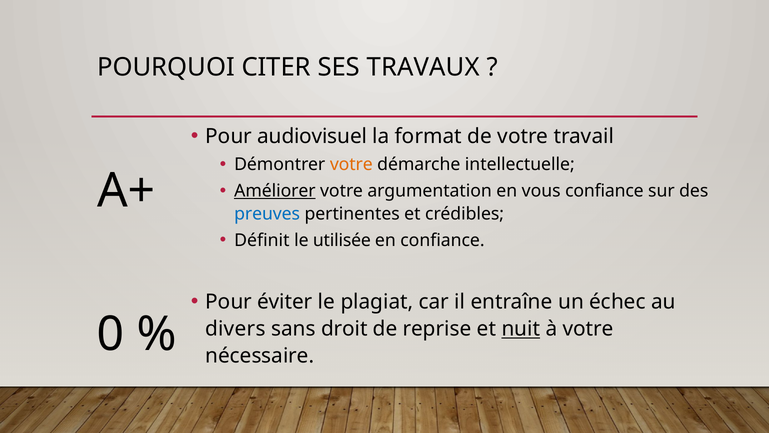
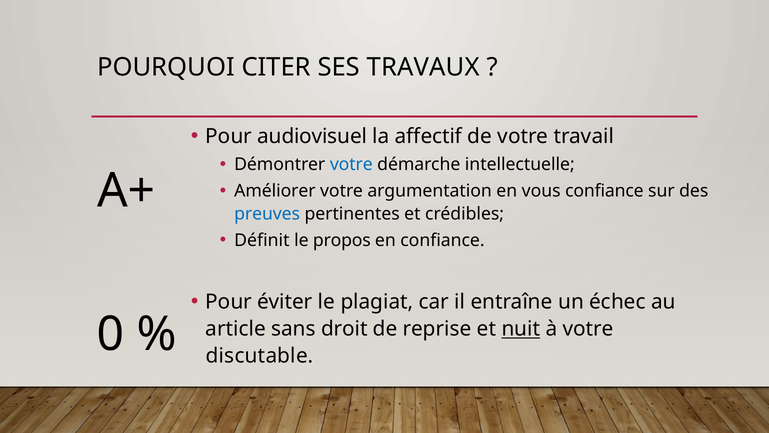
format: format -> affectif
votre at (351, 165) colour: orange -> blue
Améliorer underline: present -> none
utilisée: utilisée -> propos
divers: divers -> article
nécessaire: nécessaire -> discutable
